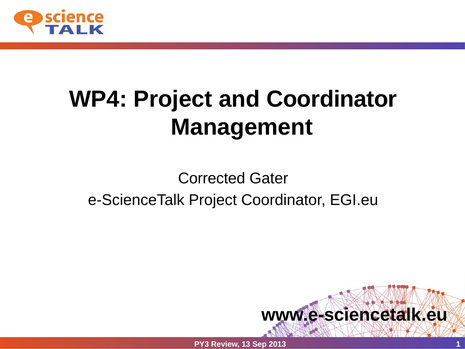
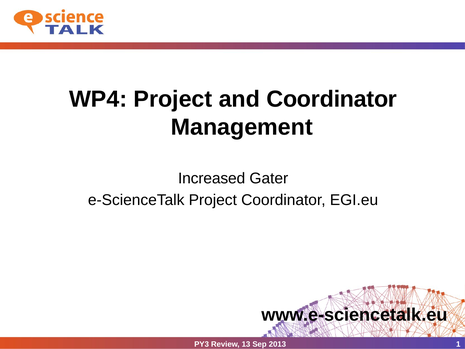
Corrected: Corrected -> Increased
